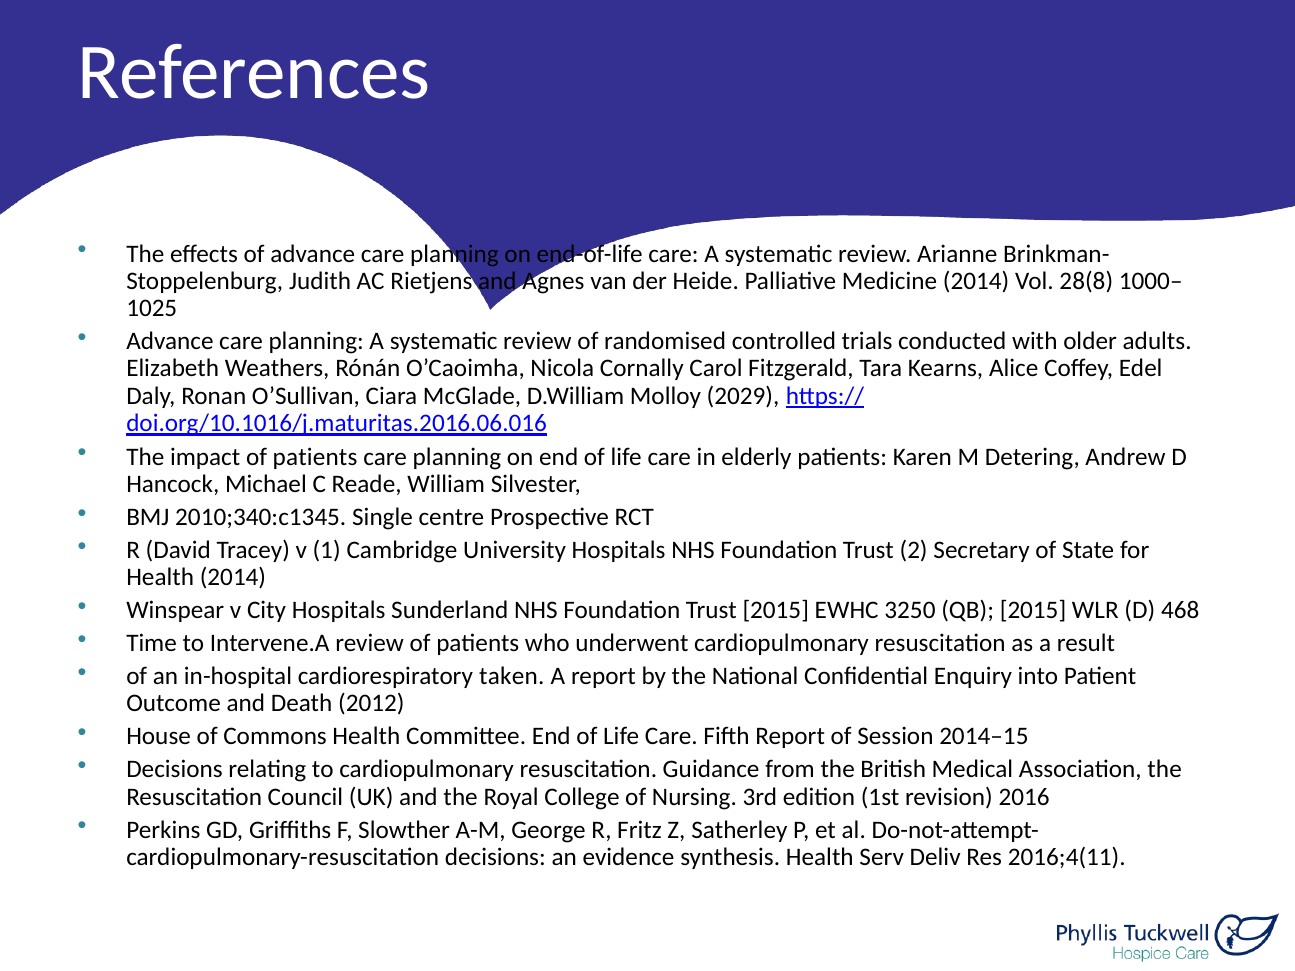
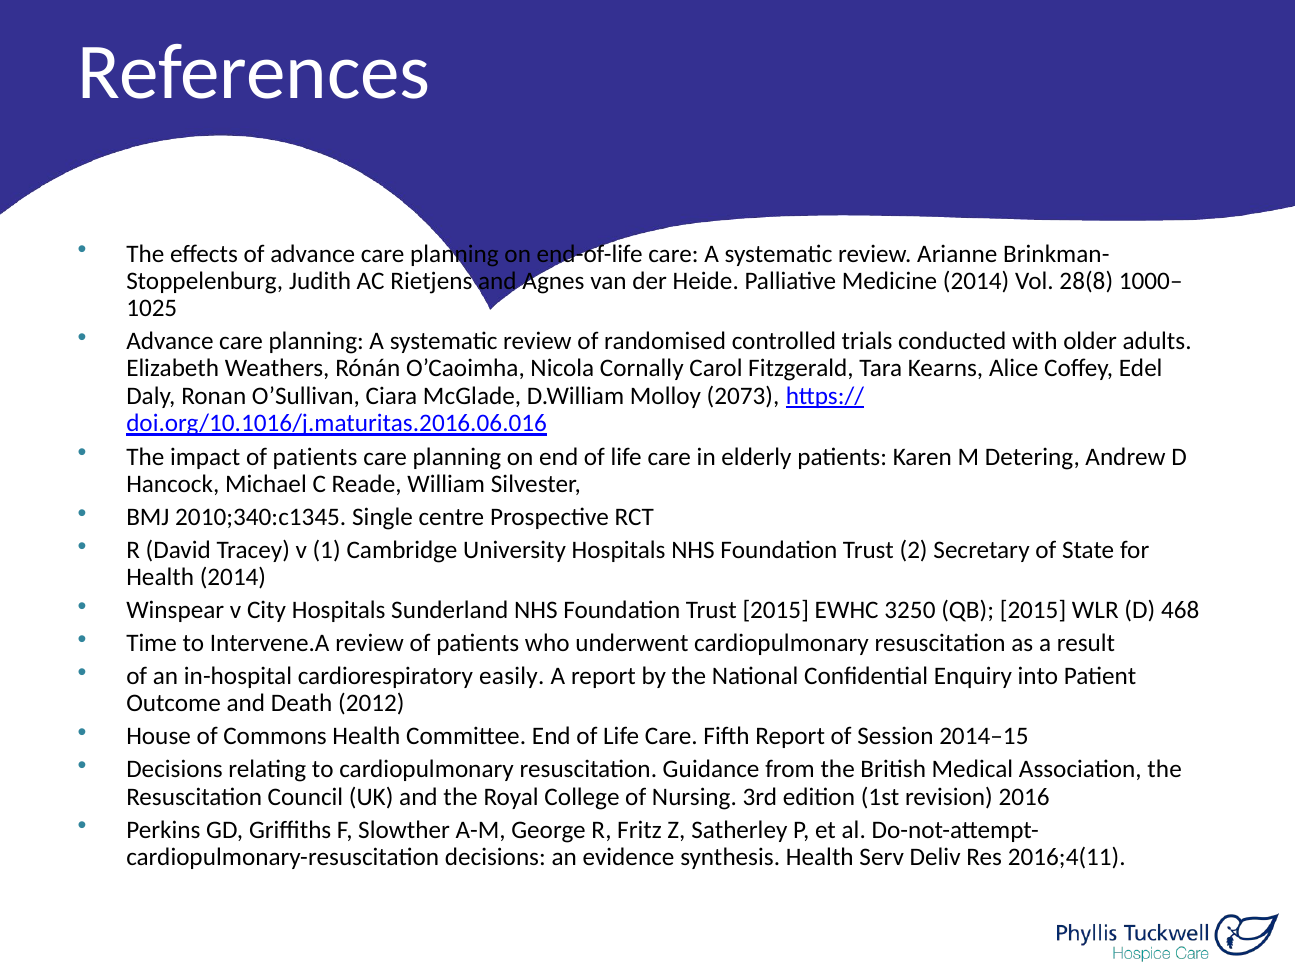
2029: 2029 -> 2073
taken: taken -> easily
